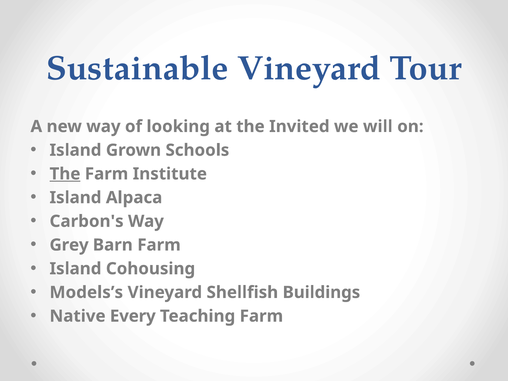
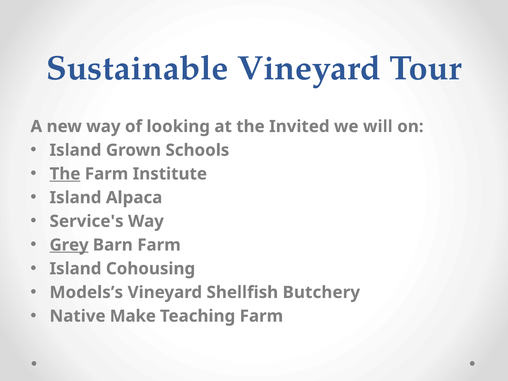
Carbon's: Carbon's -> Service's
Grey underline: none -> present
Buildings: Buildings -> Butchery
Every: Every -> Make
